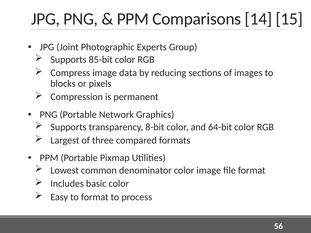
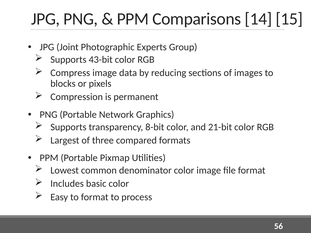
85-bit: 85-bit -> 43-bit
64-bit: 64-bit -> 21-bit
